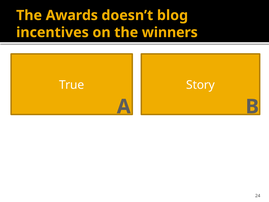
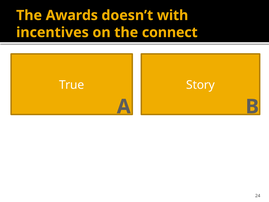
blog: blog -> with
winners: winners -> connect
